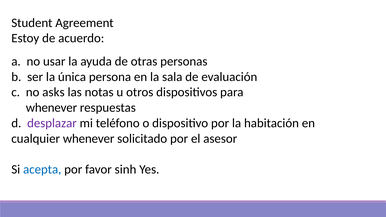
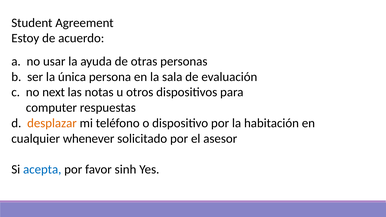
asks: asks -> next
whenever at (51, 108): whenever -> computer
desplazar colour: purple -> orange
